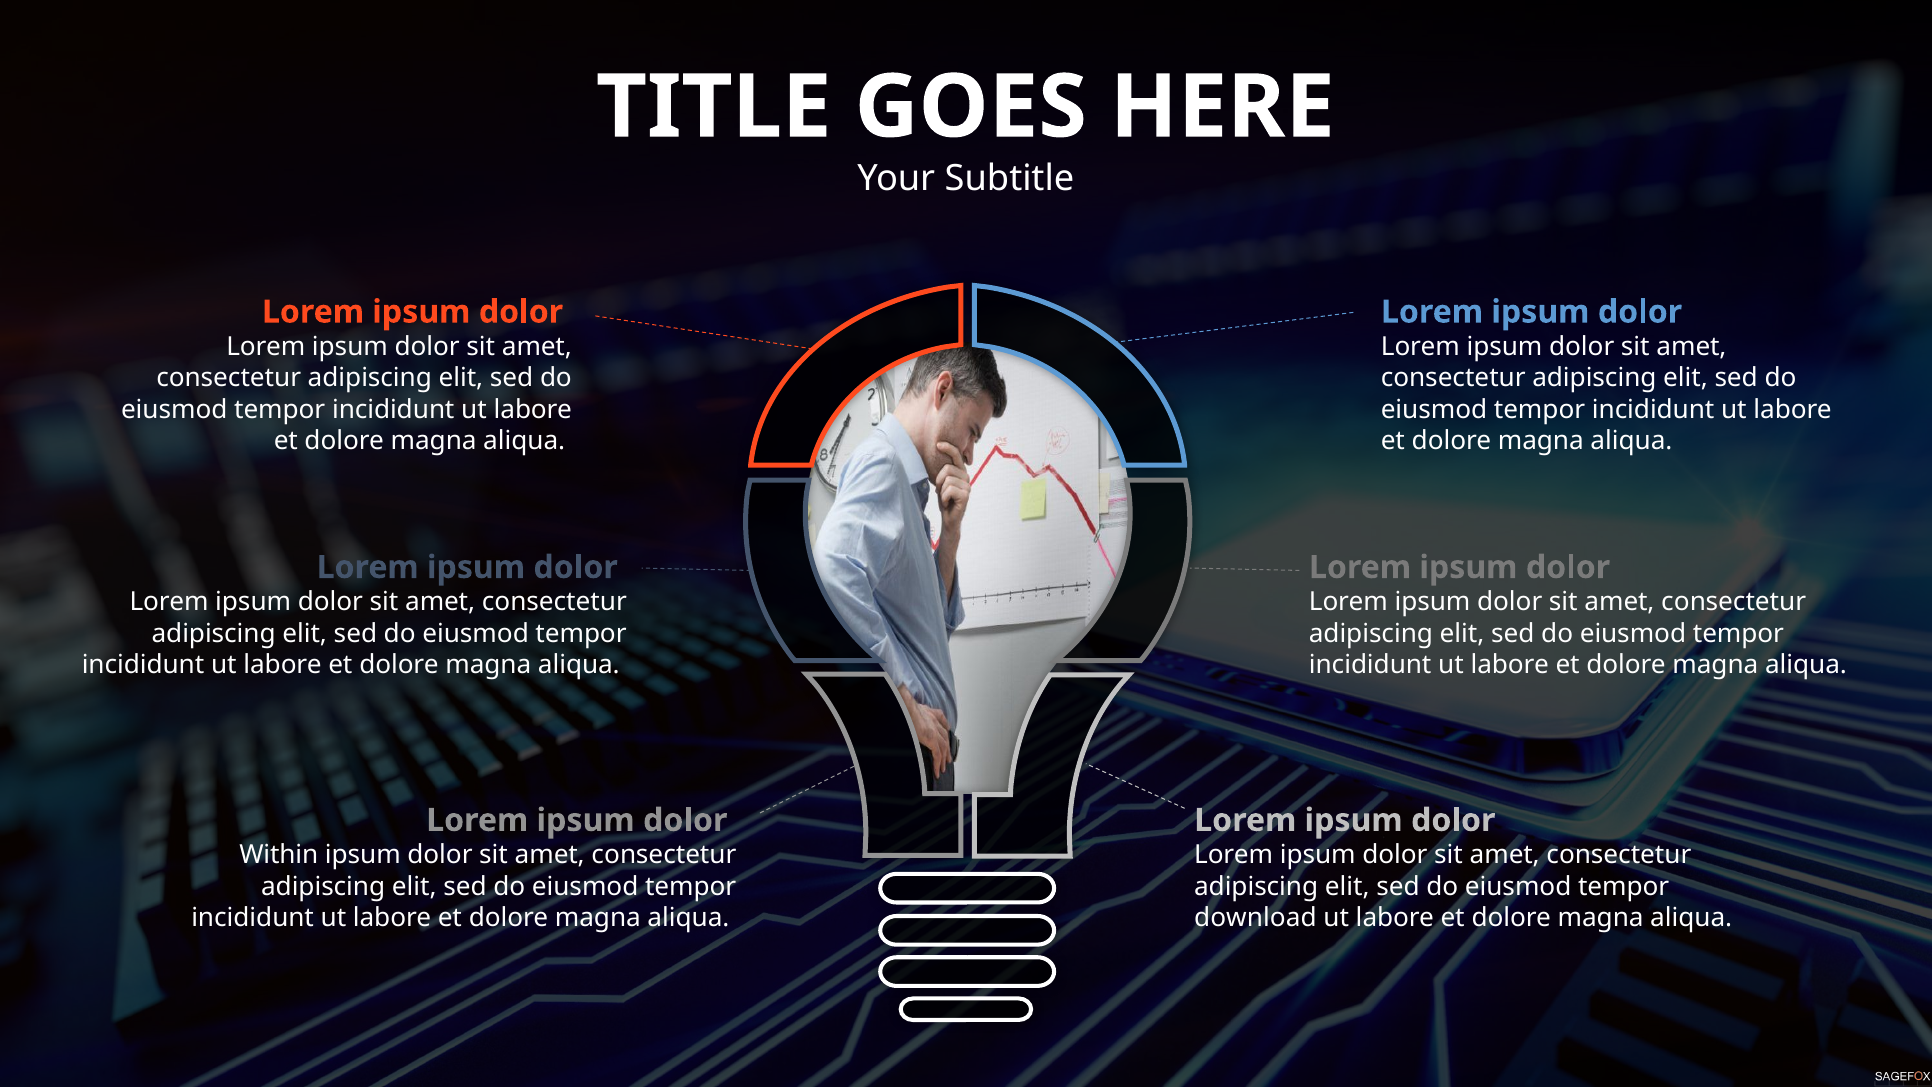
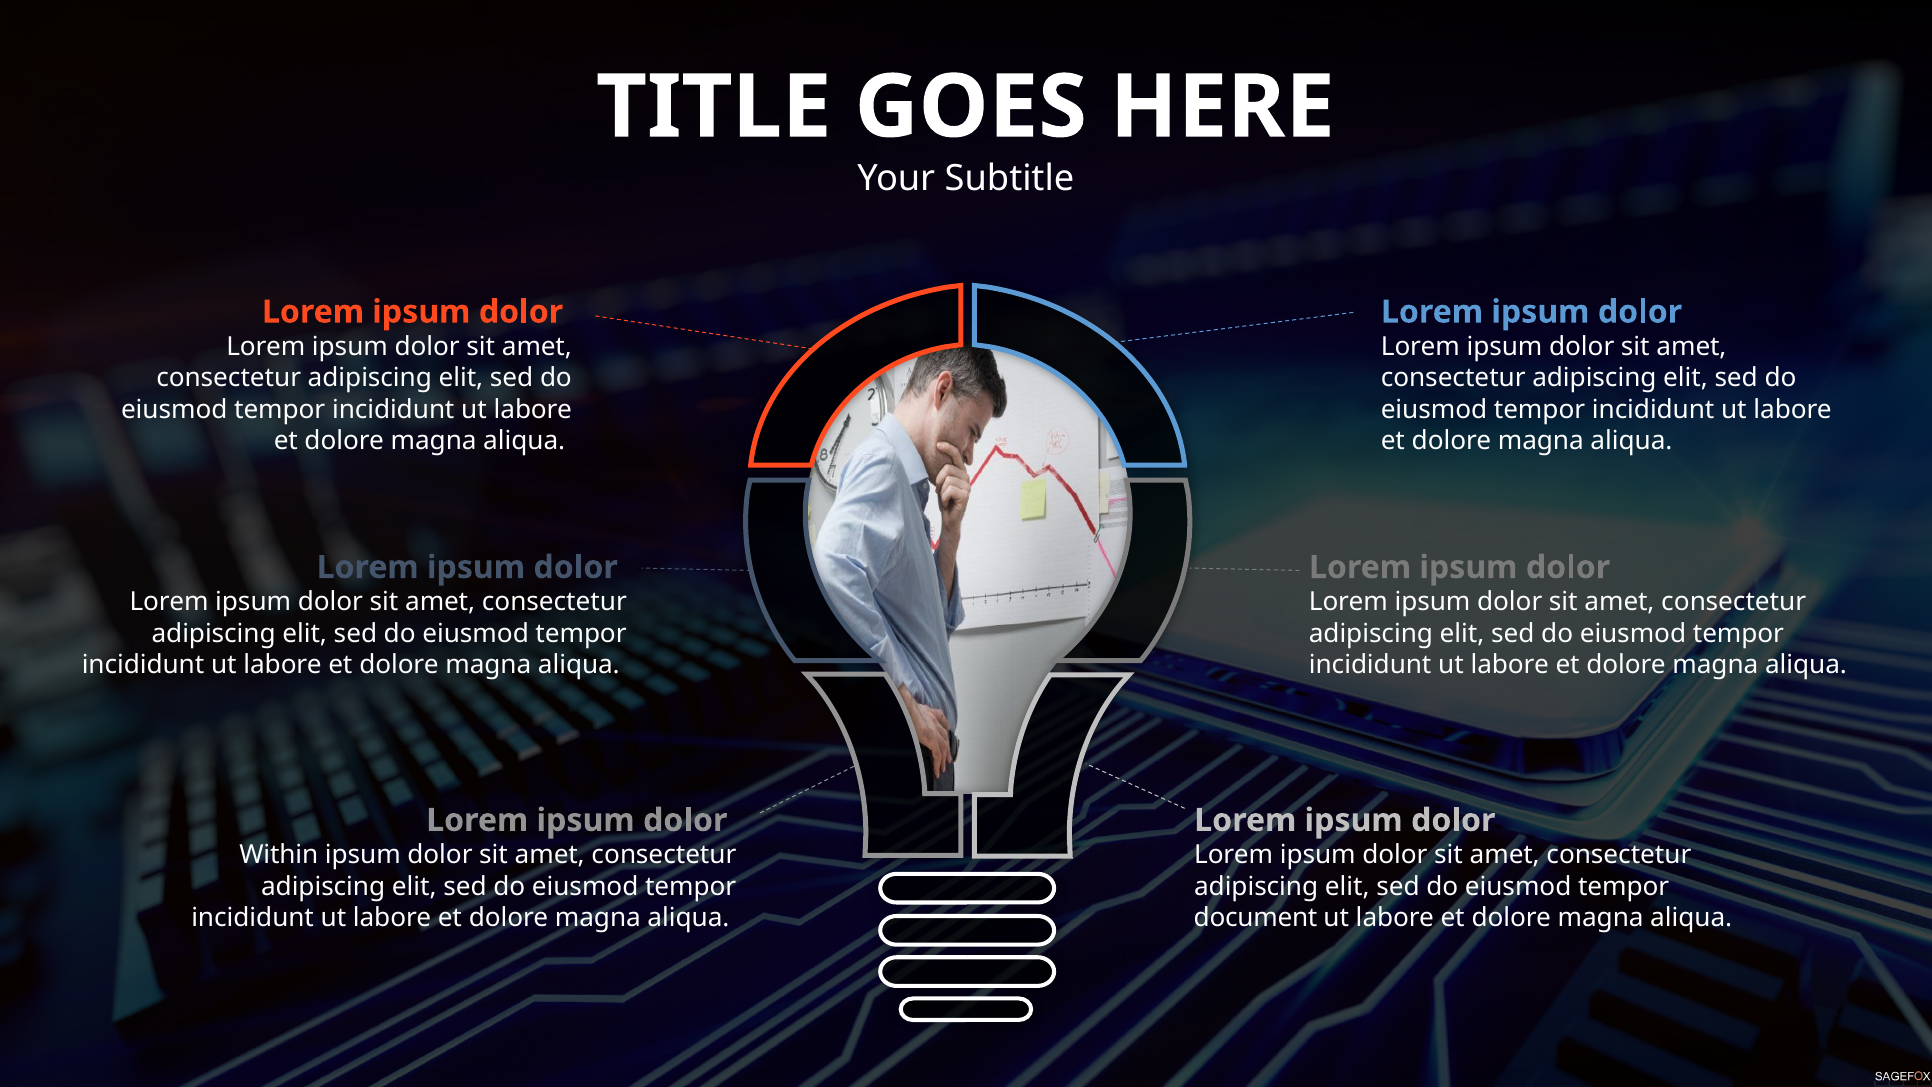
download: download -> document
